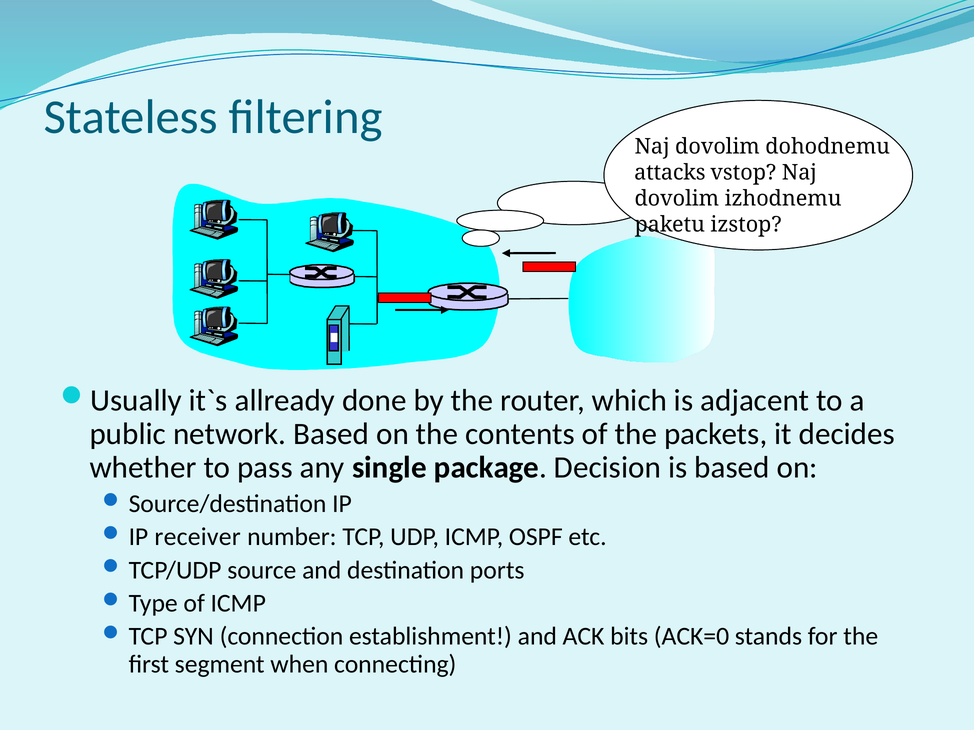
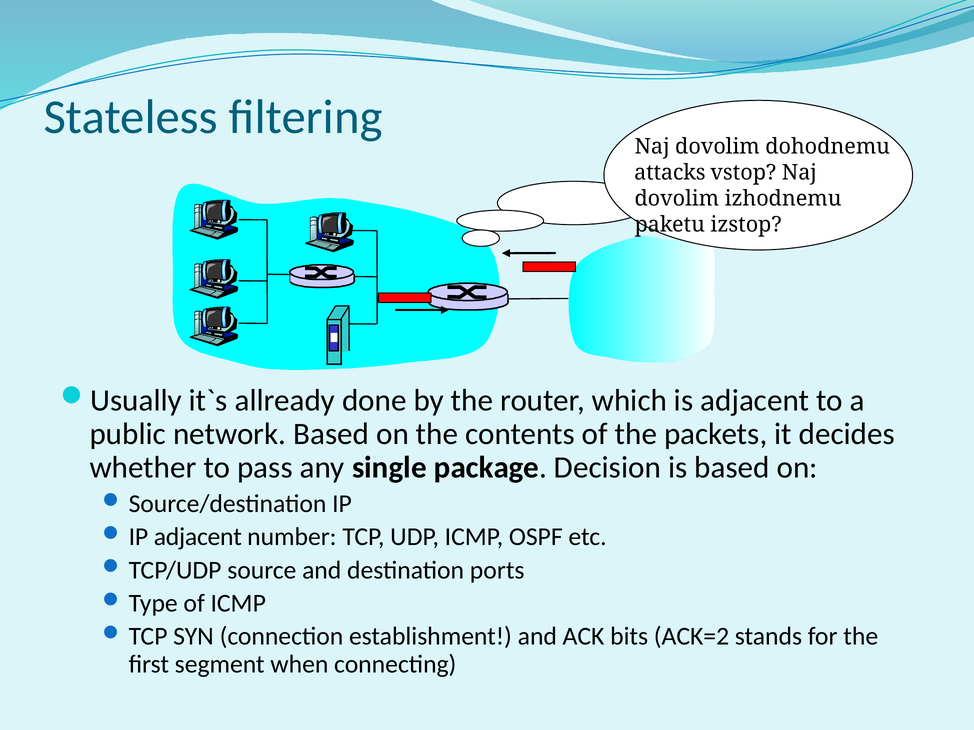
receiver at (198, 537): receiver -> adjacent
ACK=0: ACK=0 -> ACK=2
